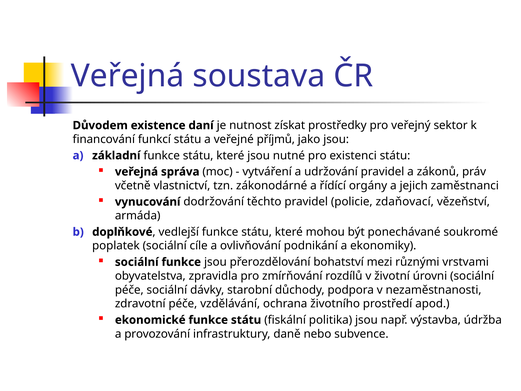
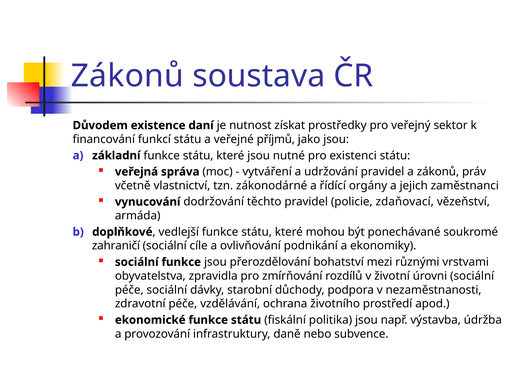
Veřejná at (128, 76): Veřejná -> Zákonů
poplatek: poplatek -> zahraničí
